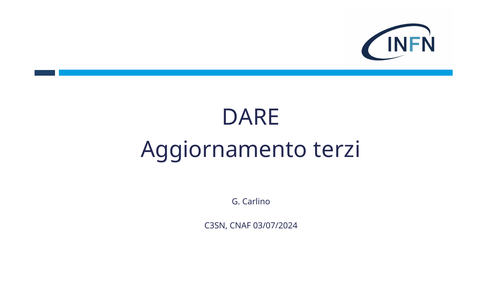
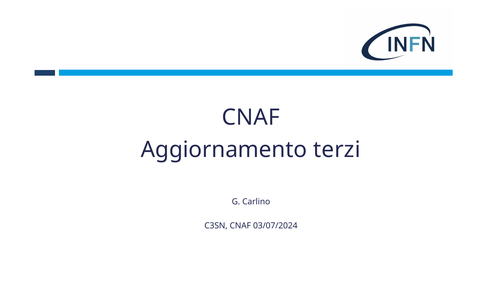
DARE at (251, 117): DARE -> CNAF
